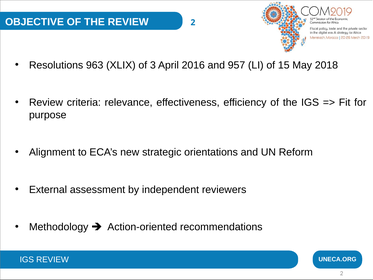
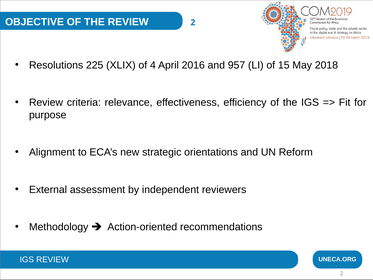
963: 963 -> 225
3: 3 -> 4
